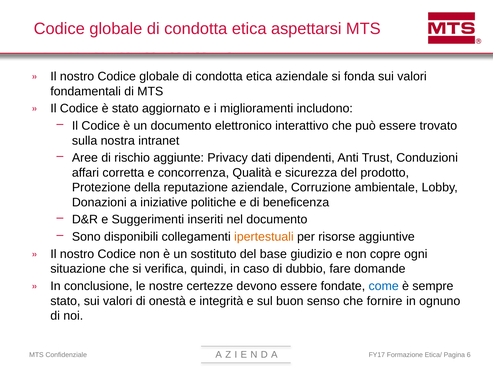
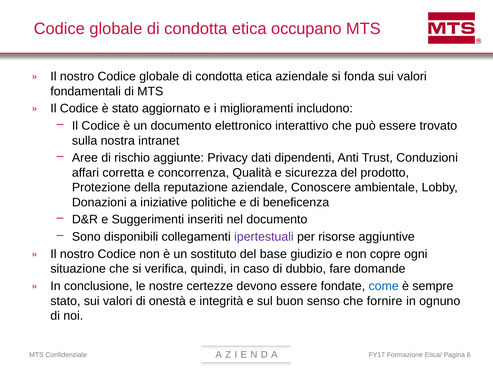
aspettarsi: aspettarsi -> occupano
Corruzione: Corruzione -> Conoscere
ipertestuali colour: orange -> purple
